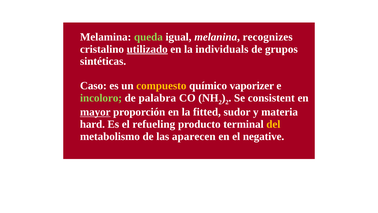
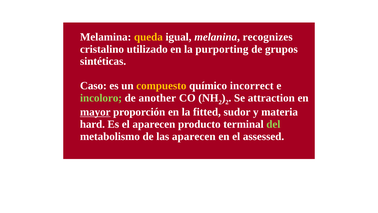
queda colour: light green -> yellow
utilizado underline: present -> none
individuals: individuals -> purporting
vaporizer: vaporizer -> incorrect
palabra: palabra -> another
consistent: consistent -> attraction
el refueling: refueling -> aparecen
del colour: yellow -> light green
negative: negative -> assessed
